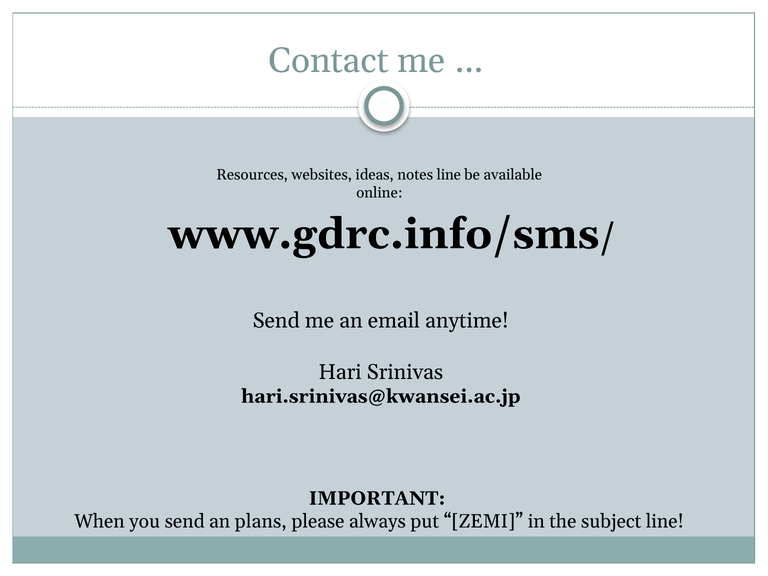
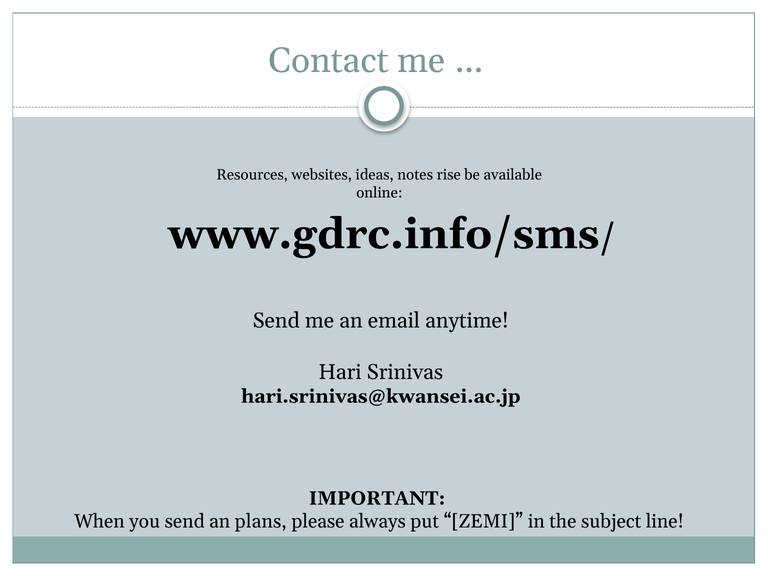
notes line: line -> rise
